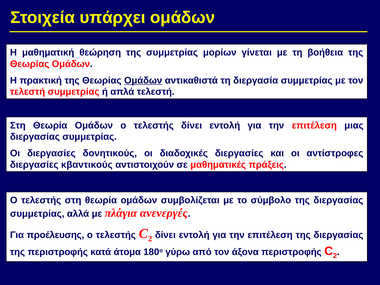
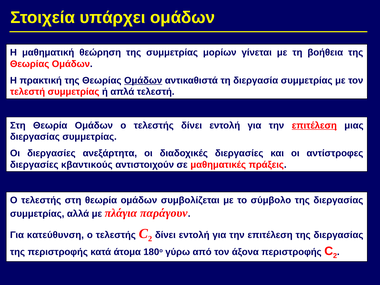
επιτέλεση at (314, 125) underline: none -> present
δονητικούς: δονητικούς -> ανεξάρτητα
ανενεργές: ανενεργές -> παράγουν
προέλευσης: προέλευσης -> κατεύθυνση
